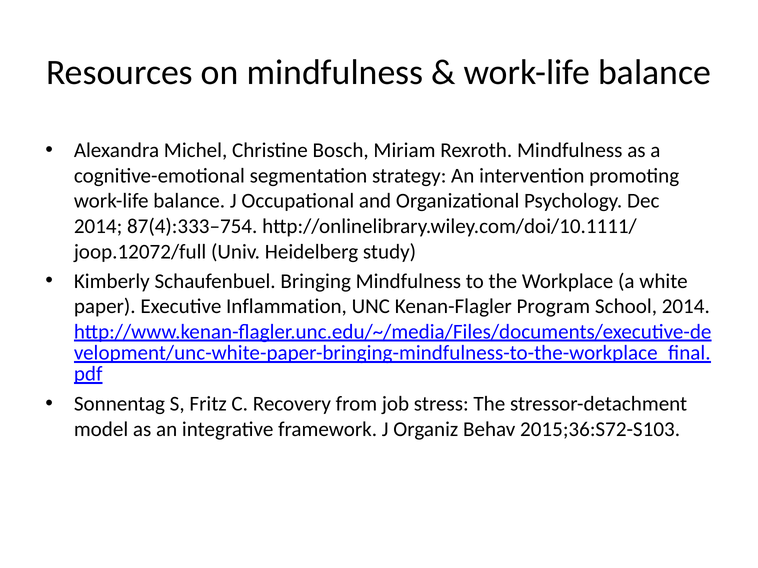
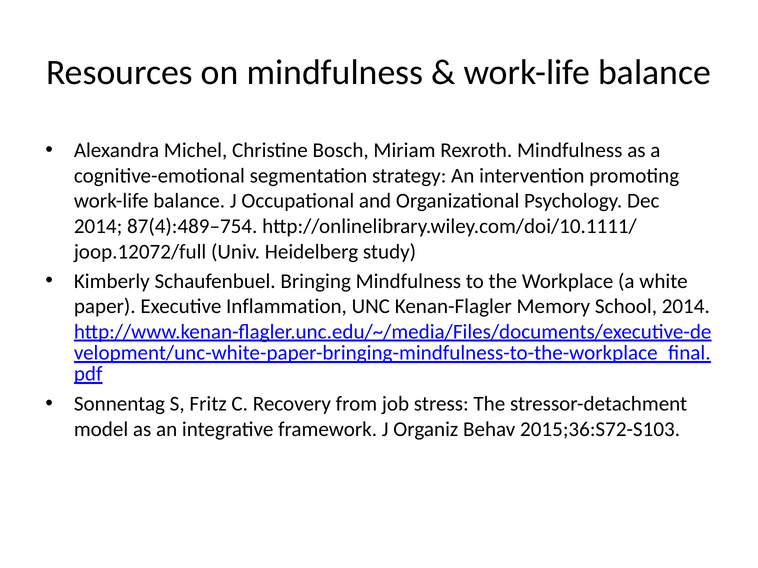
87(4):333–754: 87(4):333–754 -> 87(4):489–754
Program: Program -> Memory
